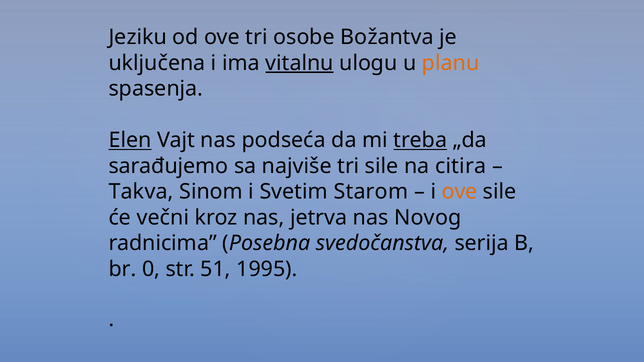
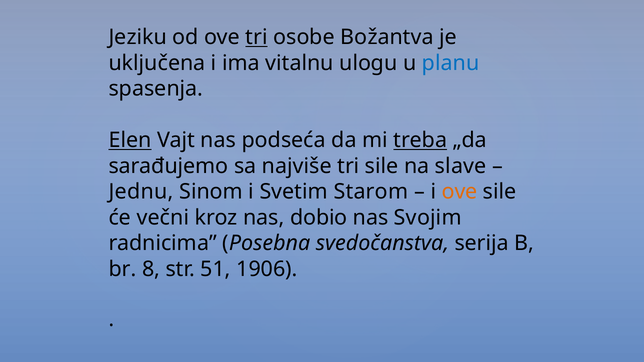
tri at (257, 37) underline: none -> present
vitalnu underline: present -> none
planu colour: orange -> blue
citira: citira -> slave
Takva: Takva -> Jednu
jetrva: jetrva -> dobio
Novog: Novog -> Svojim
0: 0 -> 8
1995: 1995 -> 1906
